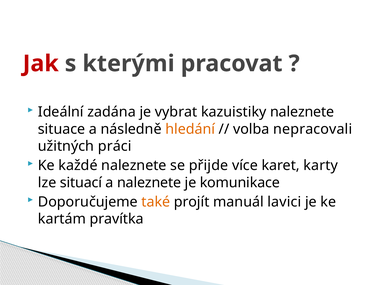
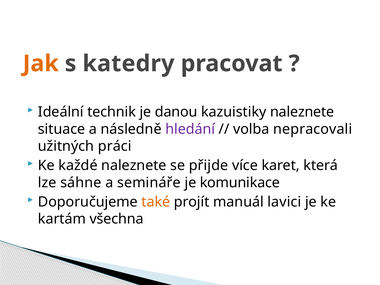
Jak colour: red -> orange
kterými: kterými -> katedry
zadána: zadána -> technik
vybrat: vybrat -> danou
hledání colour: orange -> purple
karty: karty -> která
situací: situací -> sáhne
a naleznete: naleznete -> semináře
pravítka: pravítka -> všechna
